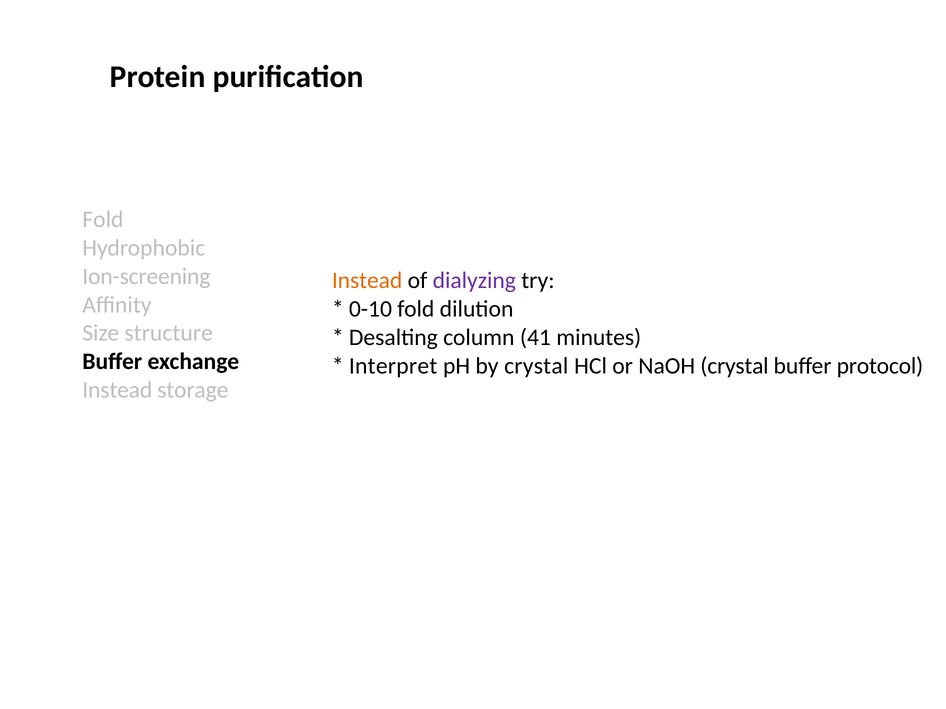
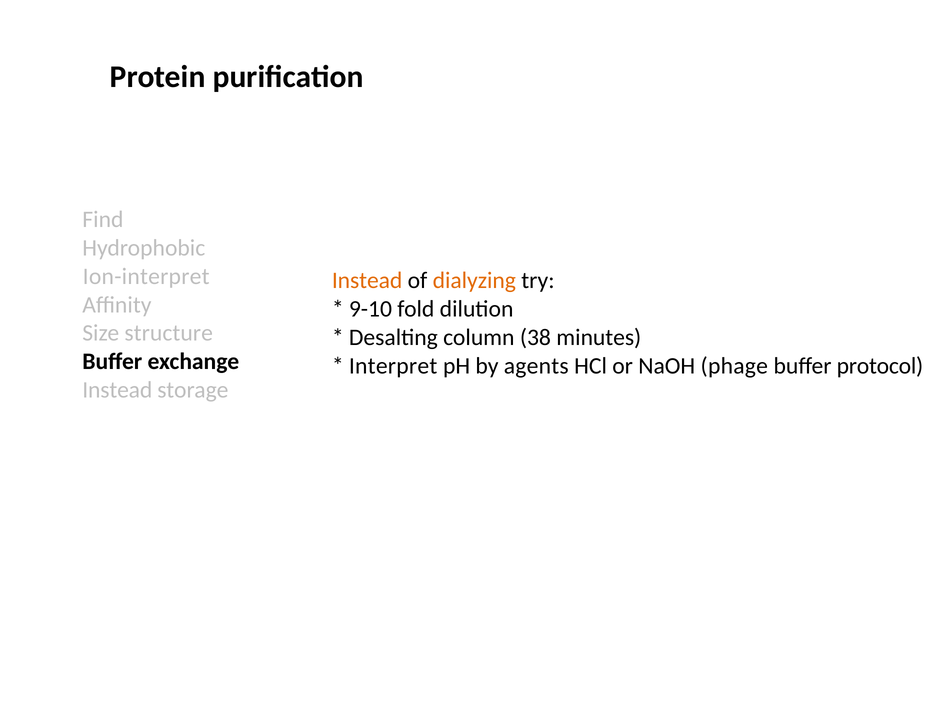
Fold at (103, 220): Fold -> Find
Ion-screening: Ion-screening -> Ion-interpret
dialyzing colour: purple -> orange
0-10: 0-10 -> 9-10
41: 41 -> 38
by crystal: crystal -> agents
NaOH crystal: crystal -> phage
